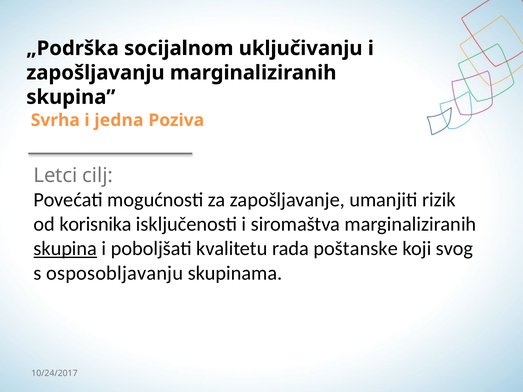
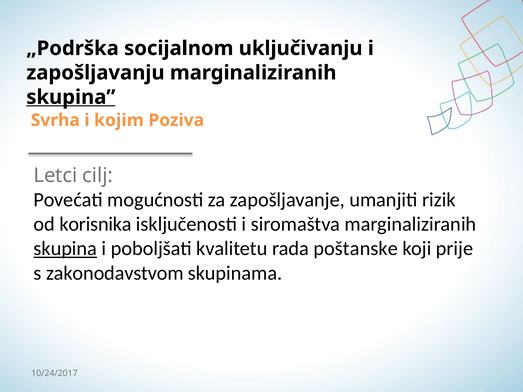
skupina at (71, 97) underline: none -> present
jedna: jedna -> kojim
svog: svog -> prije
osposobljavanju: osposobljavanju -> zakonodavstvom
